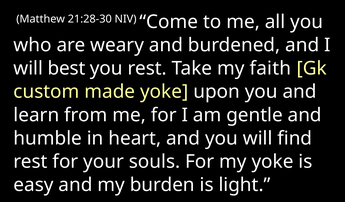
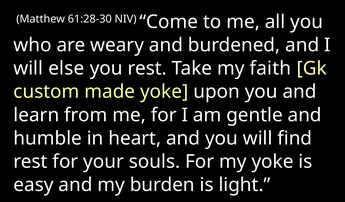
21:28-30: 21:28-30 -> 61:28-30
best: best -> else
